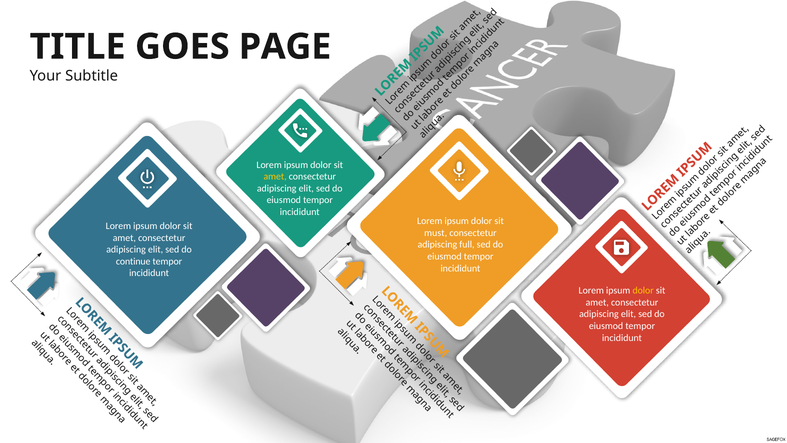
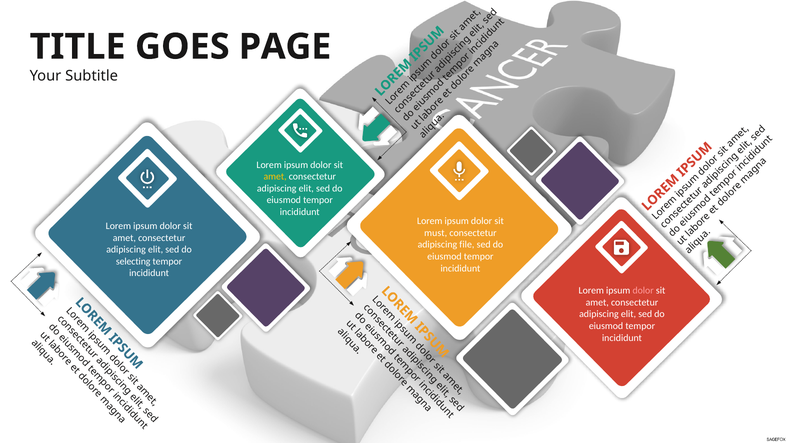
full: full -> file
continue: continue -> selecting
dolor at (643, 290) colour: yellow -> pink
